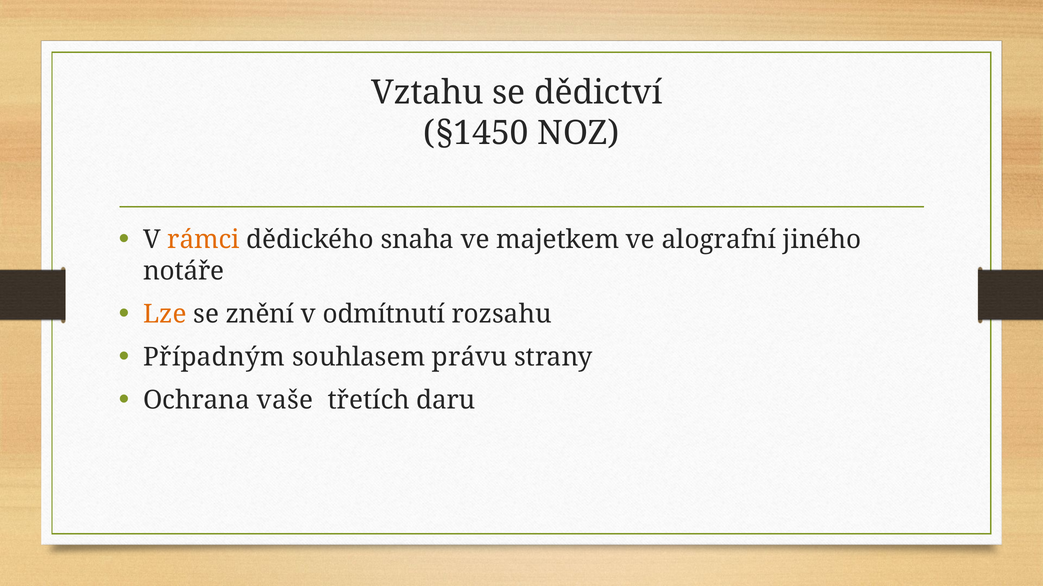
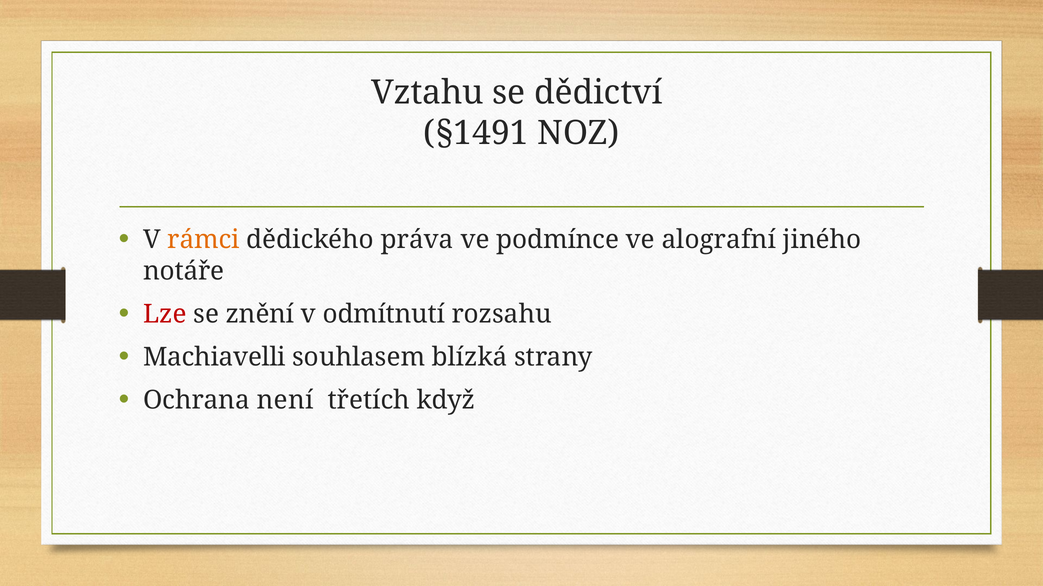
§1450: §1450 -> §1491
snaha: snaha -> práva
majetkem: majetkem -> podmínce
Lze colour: orange -> red
Případným: Případným -> Machiavelli
právu: právu -> blízká
vaše: vaše -> není
daru: daru -> když
